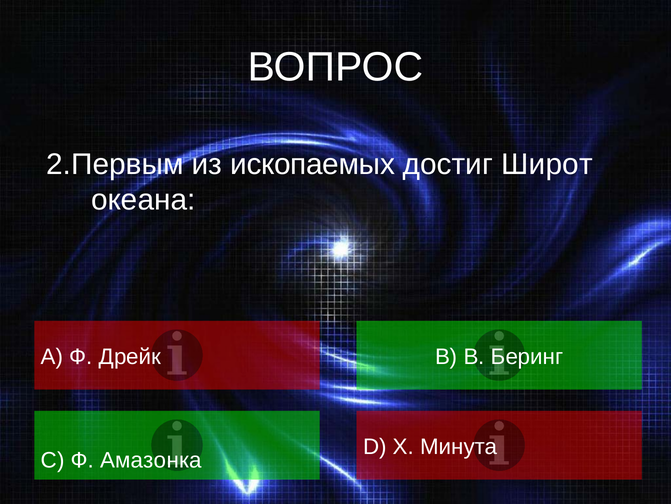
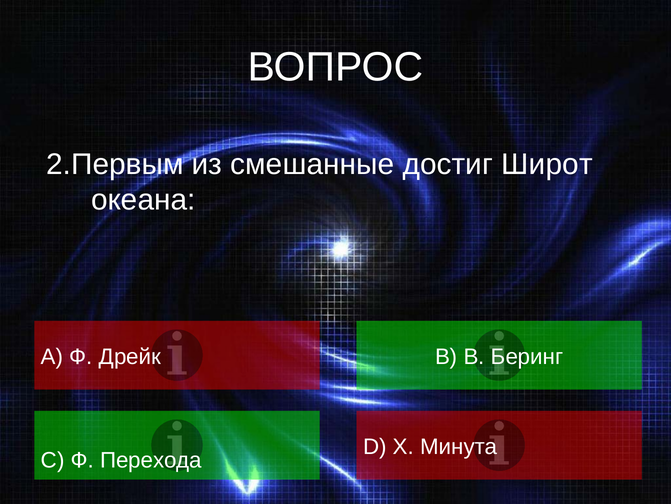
ископаемых: ископаемых -> смешанные
Амазонка: Амазонка -> Перехода
